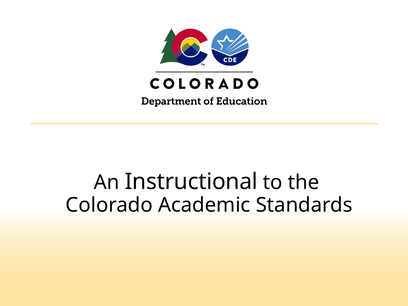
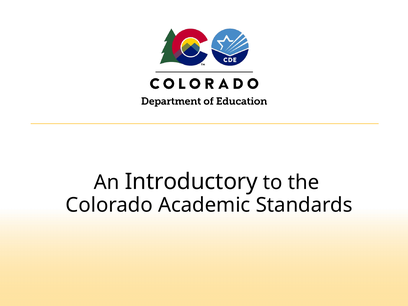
Instructional: Instructional -> Introductory
